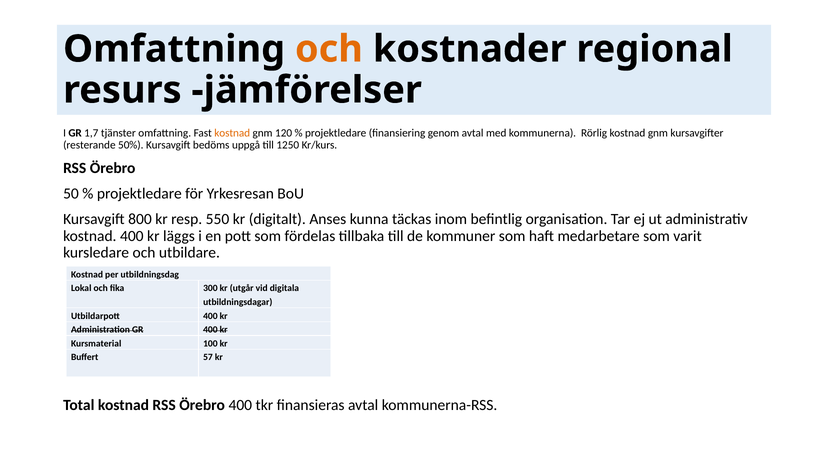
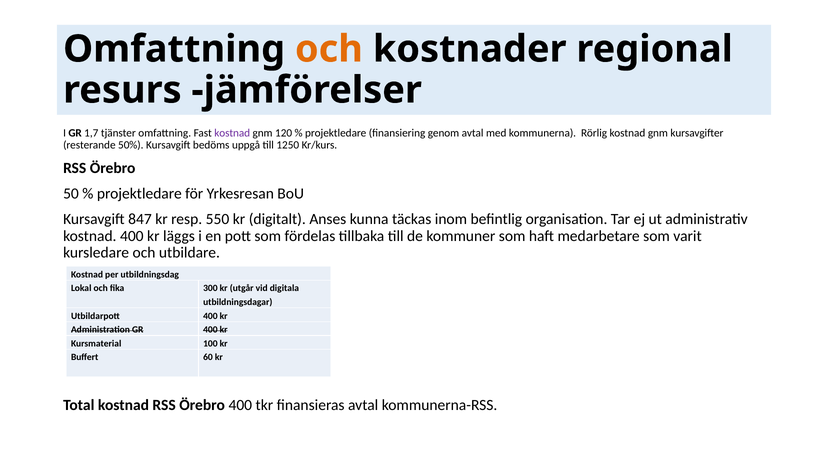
kostnad at (232, 133) colour: orange -> purple
800: 800 -> 847
57: 57 -> 60
